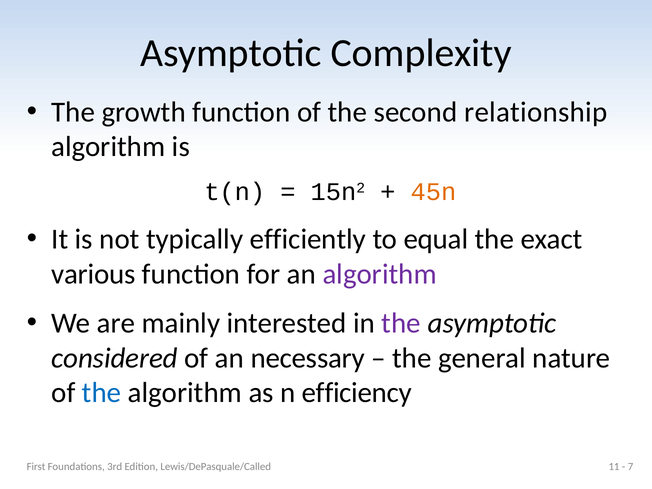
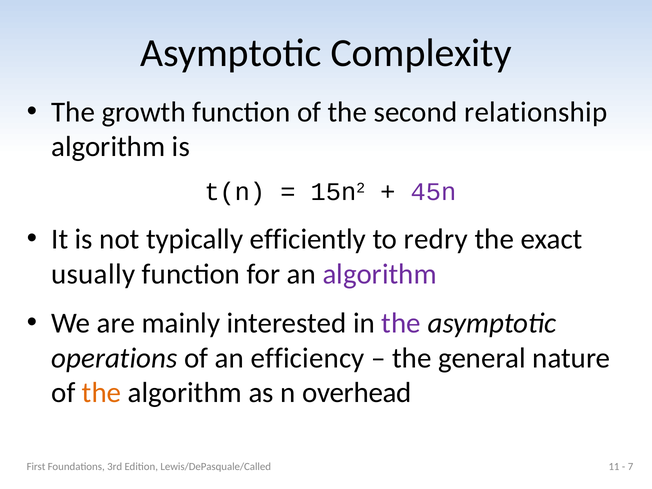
45n colour: orange -> purple
equal: equal -> redry
various: various -> usually
considered: considered -> operations
necessary: necessary -> efficiency
the at (102, 393) colour: blue -> orange
efficiency: efficiency -> overhead
